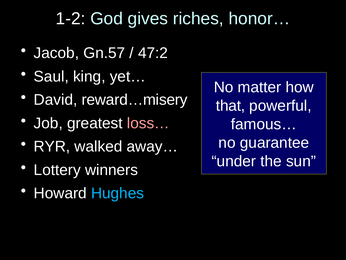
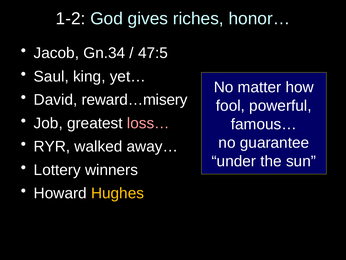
Gn.57: Gn.57 -> Gn.34
47:2: 47:2 -> 47:5
that: that -> fool
Hughes colour: light blue -> yellow
